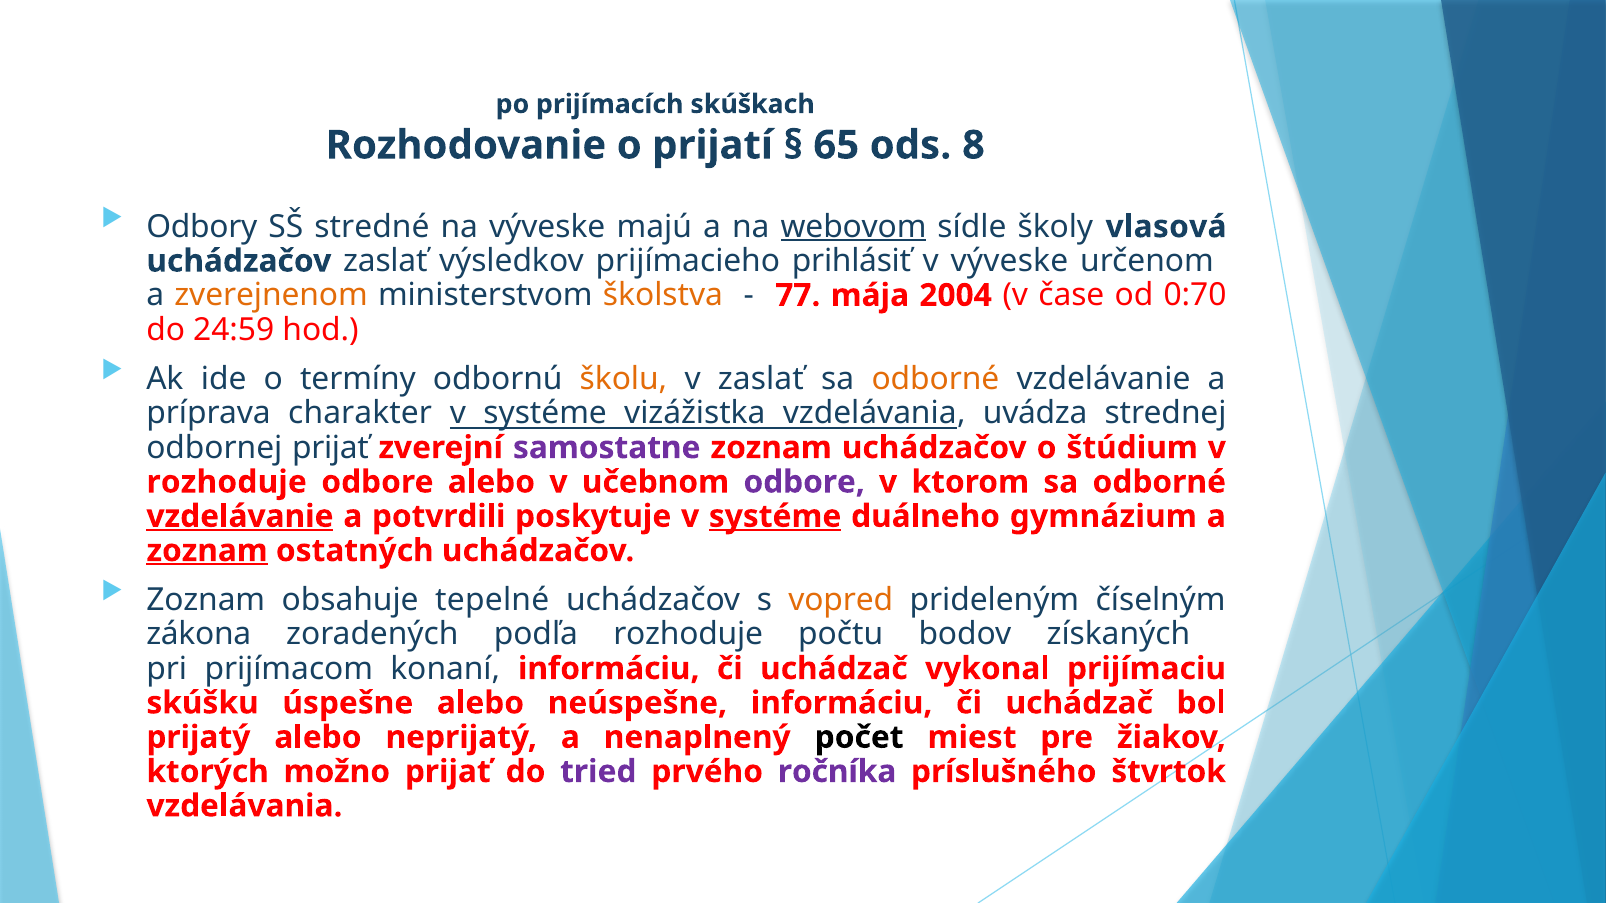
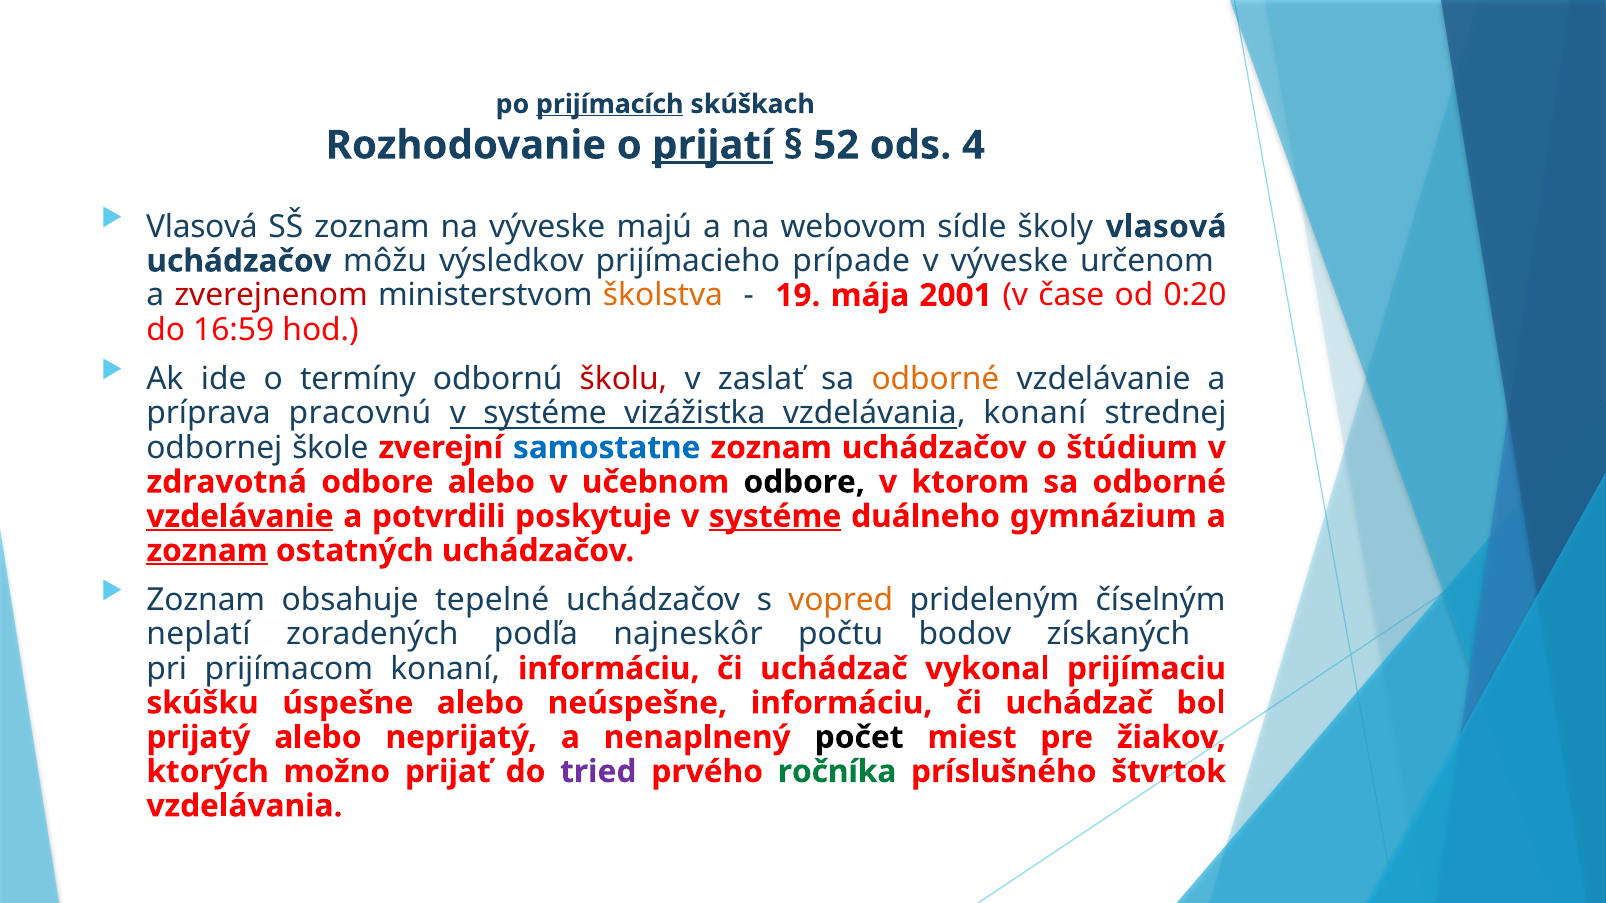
prijímacích underline: none -> present
prijatí underline: none -> present
65: 65 -> 52
8: 8 -> 4
Odbory at (202, 227): Odbory -> Vlasová
SŠ stredné: stredné -> zoznam
webovom underline: present -> none
uchádzačov zaslať: zaslať -> môžu
prihlásiť: prihlásiť -> prípade
zverejnenom colour: orange -> red
77: 77 -> 19
2004: 2004 -> 2001
0:70: 0:70 -> 0:20
24:59: 24:59 -> 16:59
školu colour: orange -> red
charakter: charakter -> pracovnú
vzdelávania uvádza: uvádza -> konaní
odbornej prijať: prijať -> škole
samostatne colour: purple -> blue
rozhoduje at (227, 482): rozhoduje -> zdravotná
odbore at (804, 482) colour: purple -> black
zákona: zákona -> neplatí
podľa rozhoduje: rozhoduje -> najneskôr
ročníka colour: purple -> green
